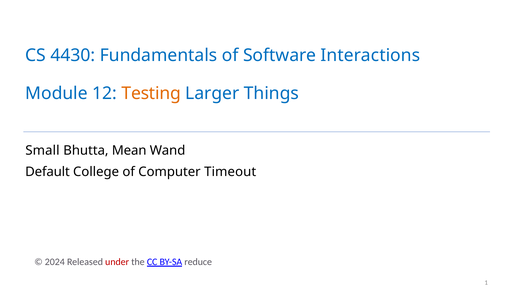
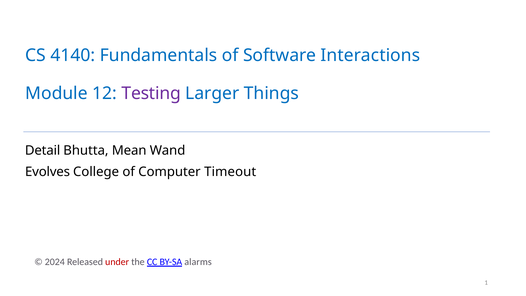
4430: 4430 -> 4140
Testing colour: orange -> purple
Small: Small -> Detail
Default: Default -> Evolves
reduce: reduce -> alarms
